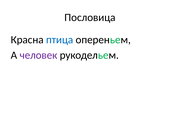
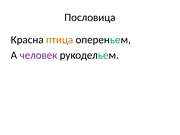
птица colour: blue -> orange
